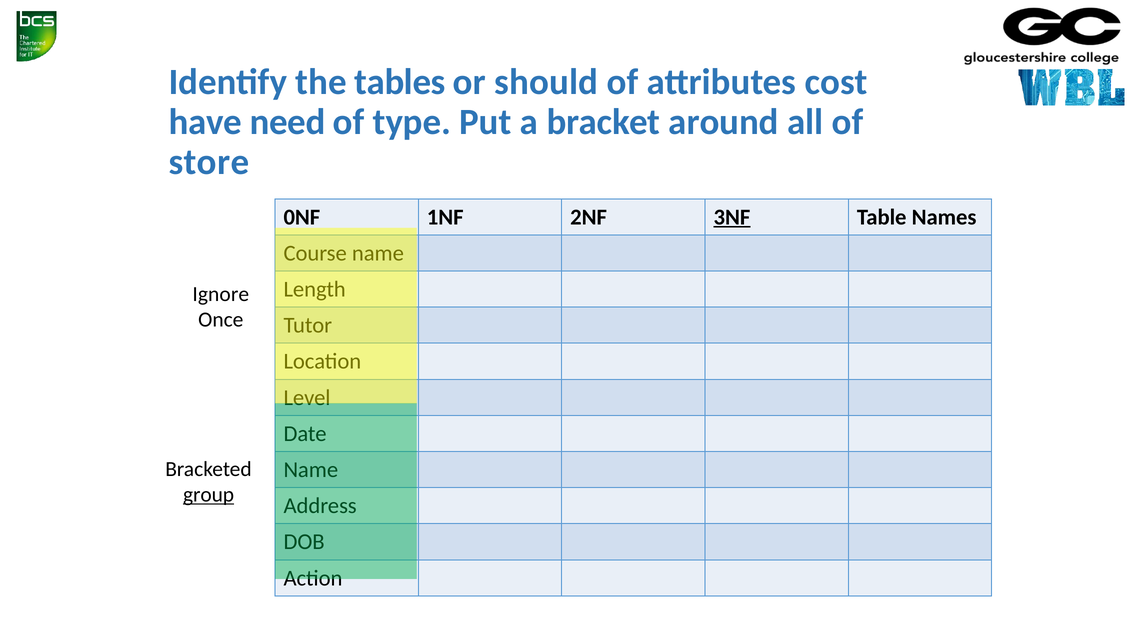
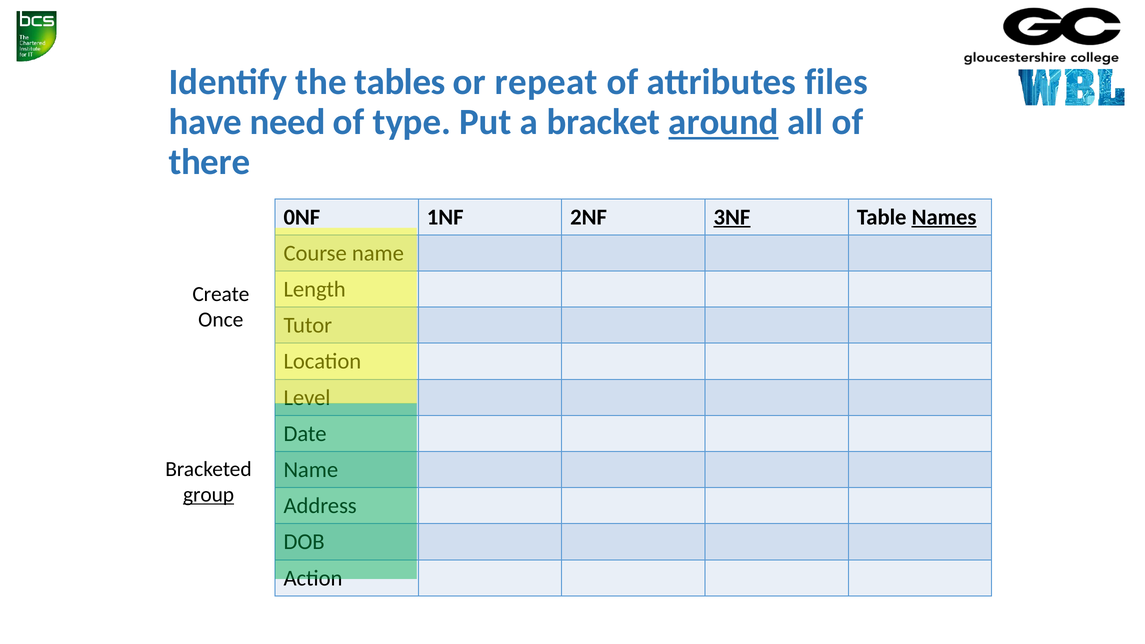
should: should -> repeat
cost: cost -> files
around underline: none -> present
store: store -> there
Names underline: none -> present
Ignore: Ignore -> Create
